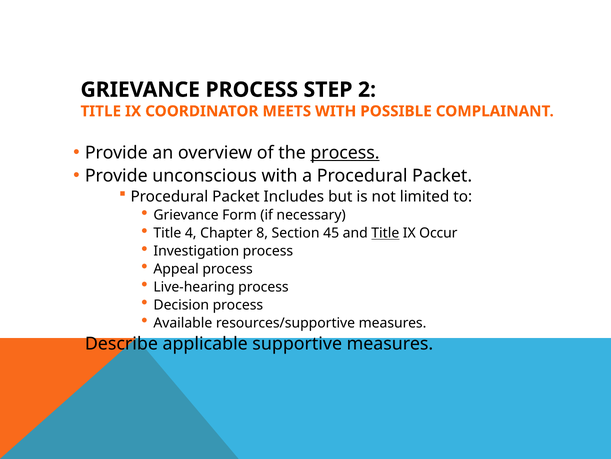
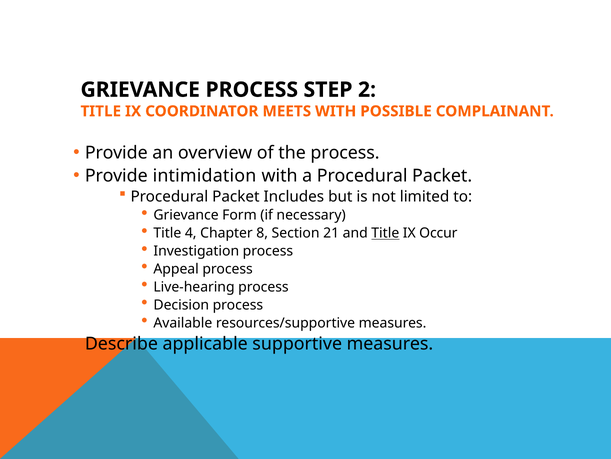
process at (345, 153) underline: present -> none
unconscious: unconscious -> intimidation
45: 45 -> 21
